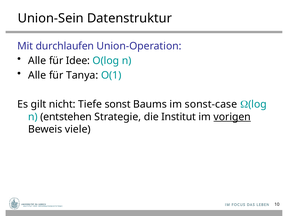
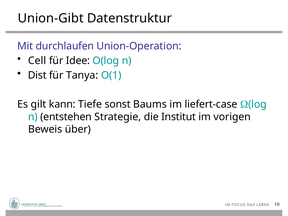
Union-Sein: Union-Sein -> Union-Gibt
Alle at (37, 61): Alle -> Cell
Alle at (37, 75): Alle -> Dist
nicht: nicht -> kann
sonst-case: sonst-case -> liefert-case
vorigen underline: present -> none
viele: viele -> über
